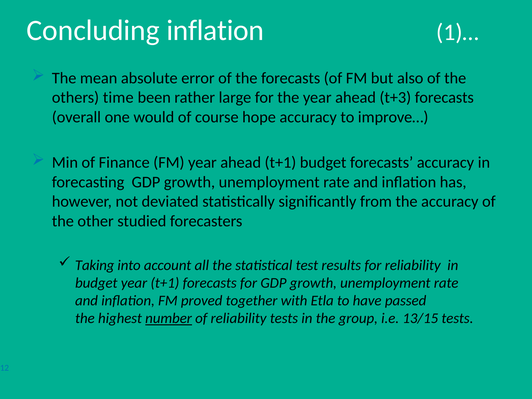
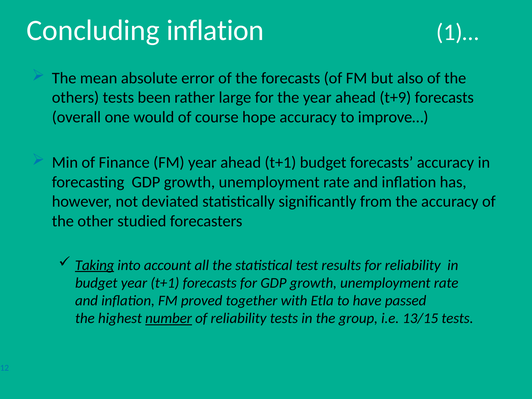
others time: time -> tests
t+3: t+3 -> t+9
Taking underline: none -> present
